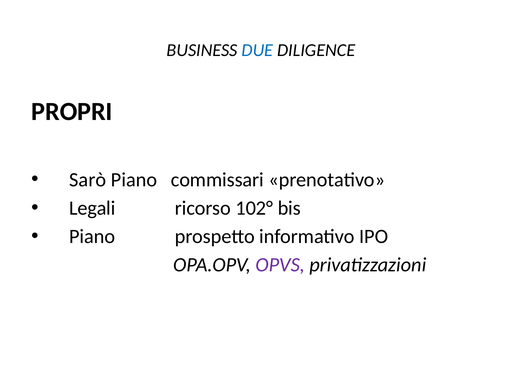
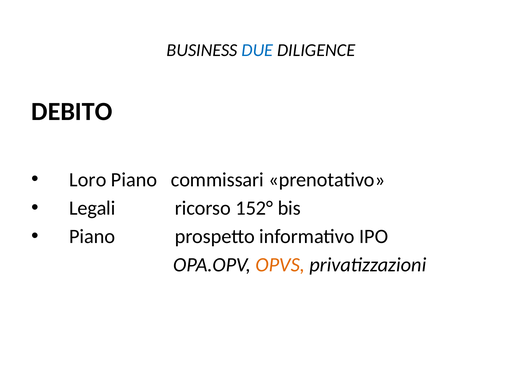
PROPRI: PROPRI -> DEBITO
Sarò: Sarò -> Loro
102°: 102° -> 152°
OPVS colour: purple -> orange
